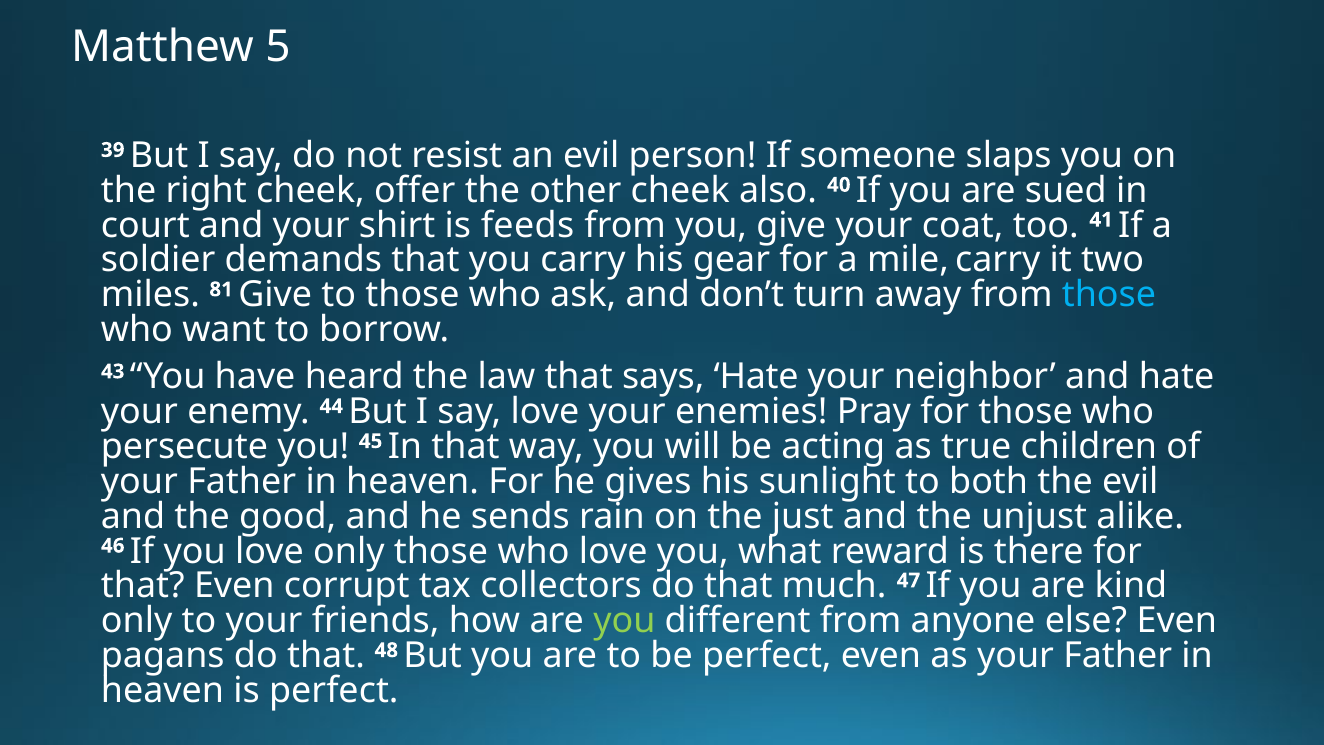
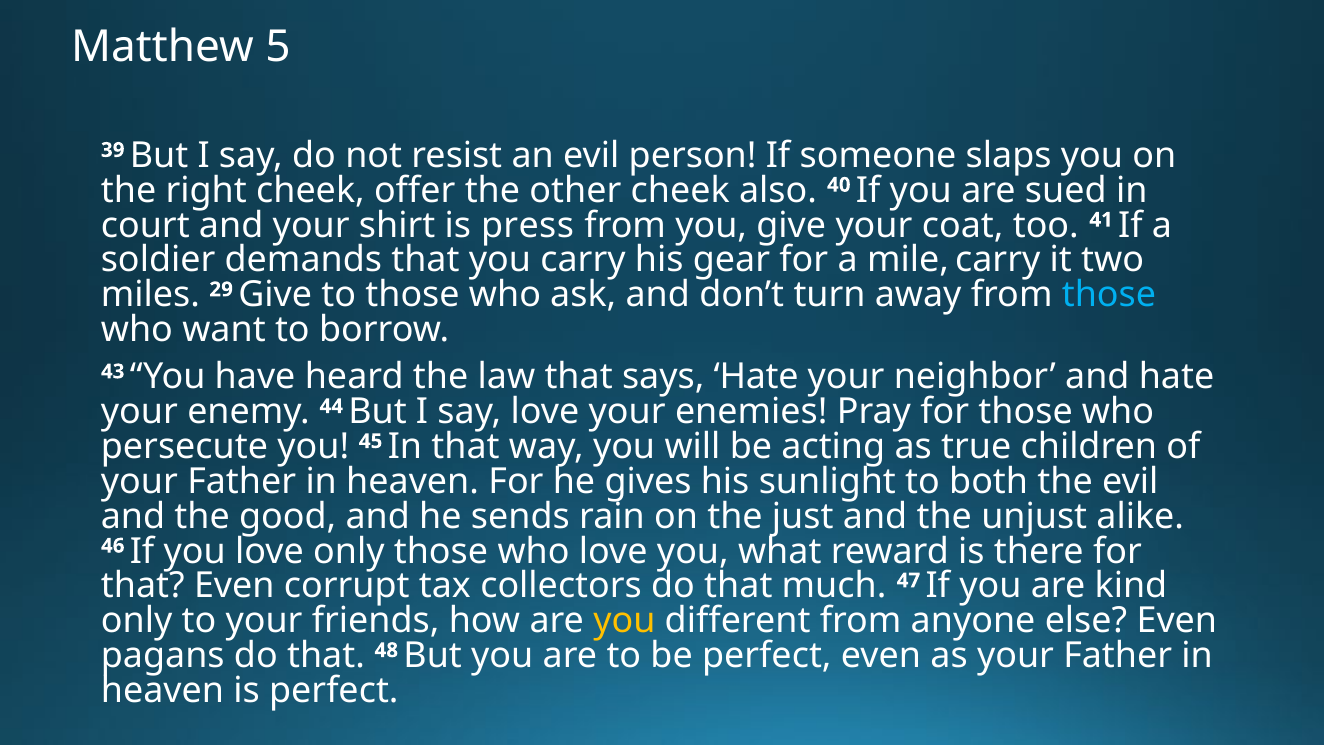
feeds: feeds -> press
81: 81 -> 29
you at (624, 621) colour: light green -> yellow
